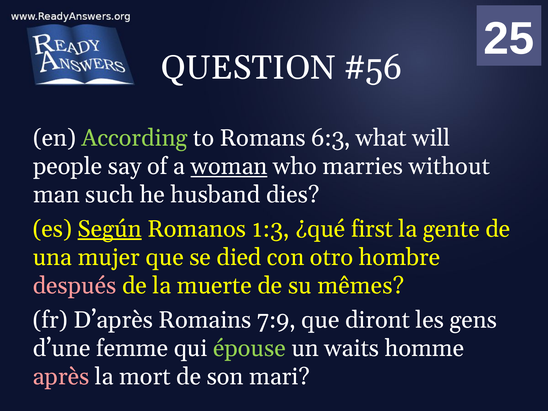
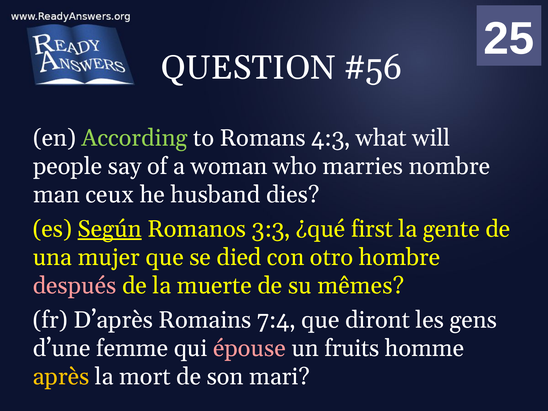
6:3: 6:3 -> 4:3
woman underline: present -> none
without: without -> nombre
such: such -> ceux
1:3: 1:3 -> 3:3
7:9: 7:9 -> 7:4
épouse colour: light green -> pink
waits: waits -> fruits
après colour: pink -> yellow
